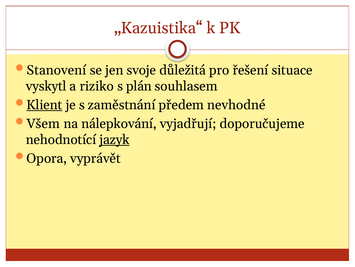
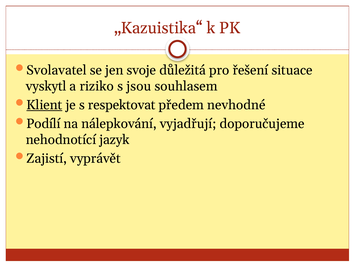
Stanovení: Stanovení -> Svolavatel
plán: plán -> jsou
zaměstnání: zaměstnání -> respektovat
Všem: Všem -> Podílí
jazyk underline: present -> none
Opora: Opora -> Zajistí
